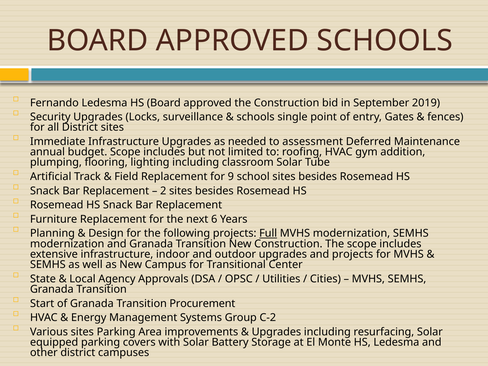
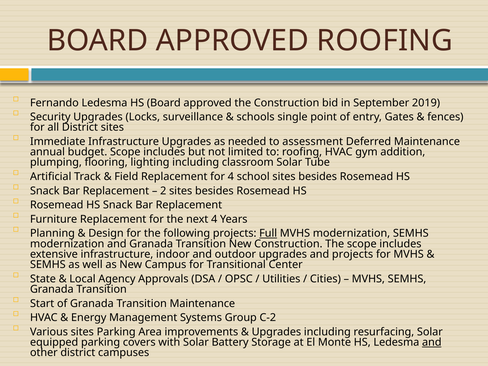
APPROVED SCHOOLS: SCHOOLS -> ROOFING
for 9: 9 -> 4
next 6: 6 -> 4
Transition Procurement: Procurement -> Maintenance
and at (432, 342) underline: none -> present
